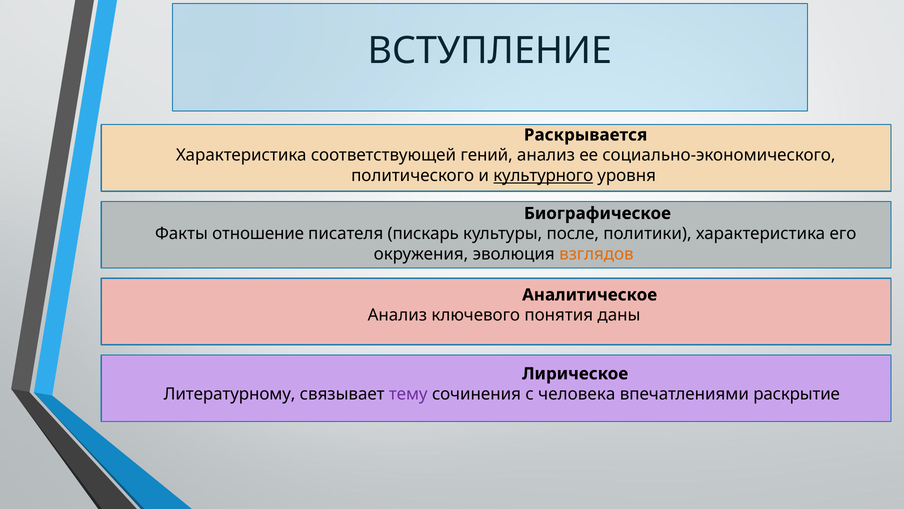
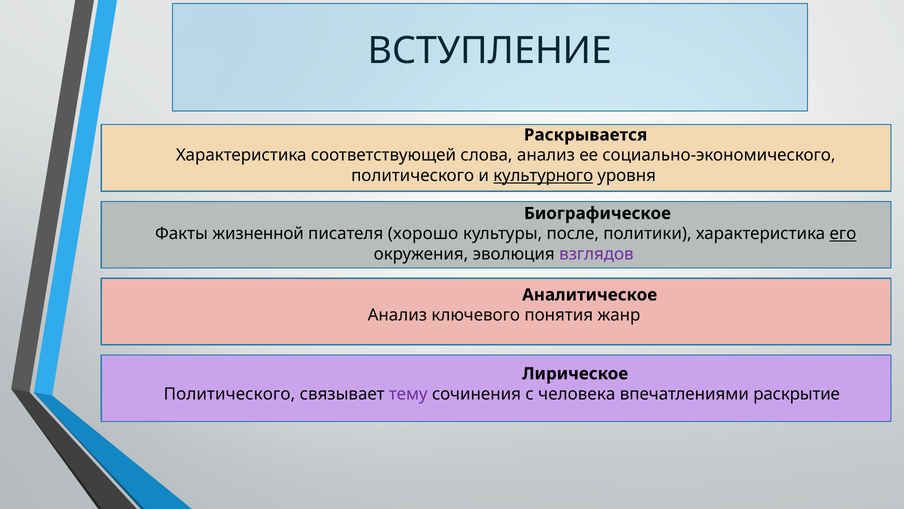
гений: гений -> слова
отношение: отношение -> жизненной
пискарь: пискарь -> хорошо
его underline: none -> present
взглядов colour: orange -> purple
даны: даны -> жанр
Литературному at (230, 394): Литературному -> Политического
